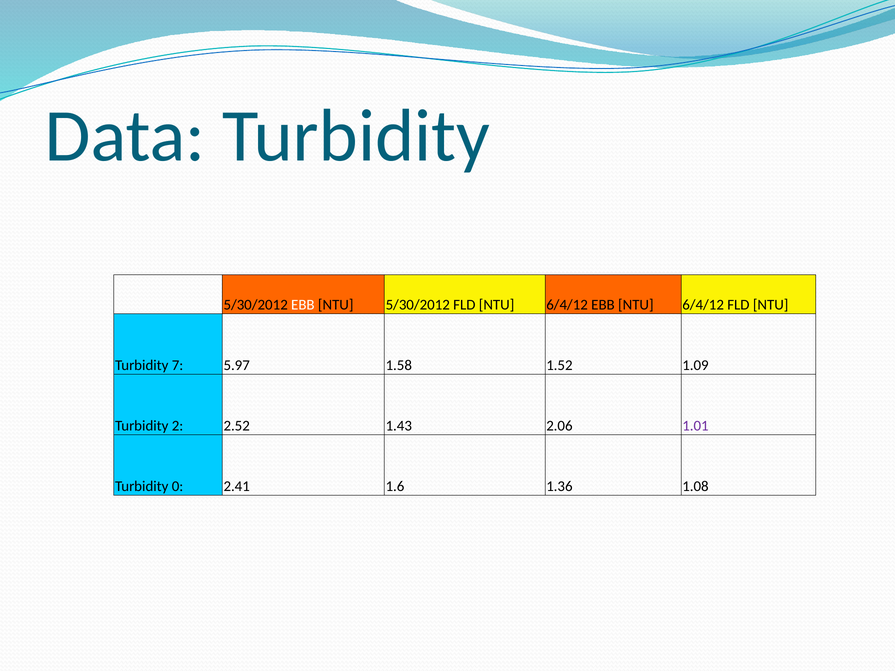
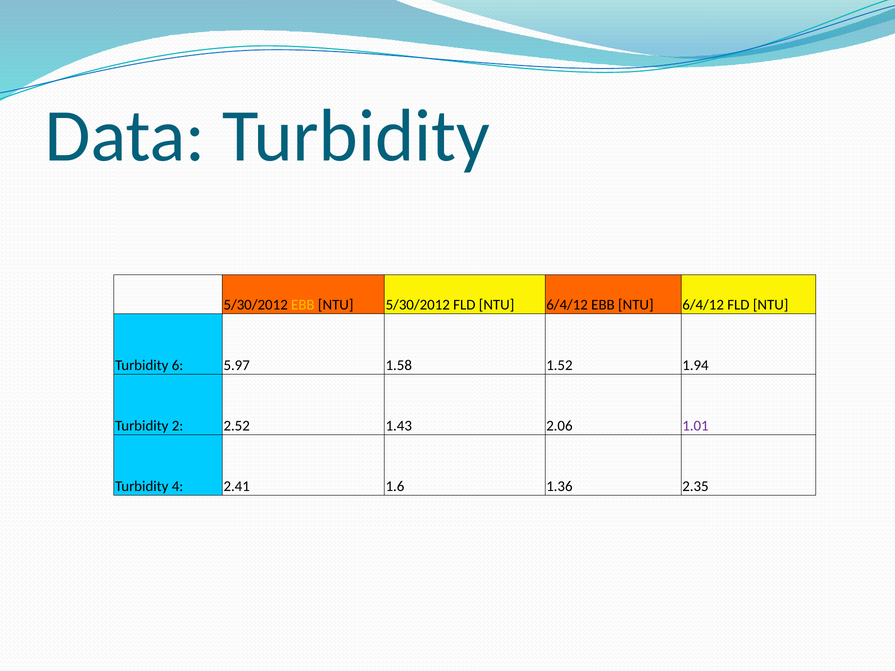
EBB at (303, 305) colour: white -> yellow
7: 7 -> 6
1.09: 1.09 -> 1.94
0: 0 -> 4
1.08: 1.08 -> 2.35
